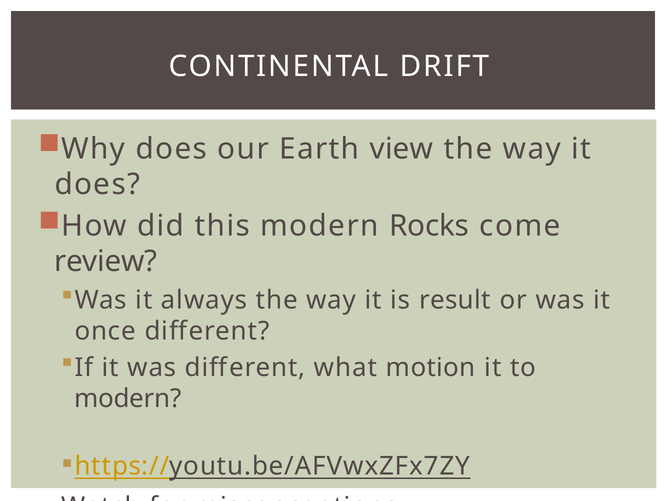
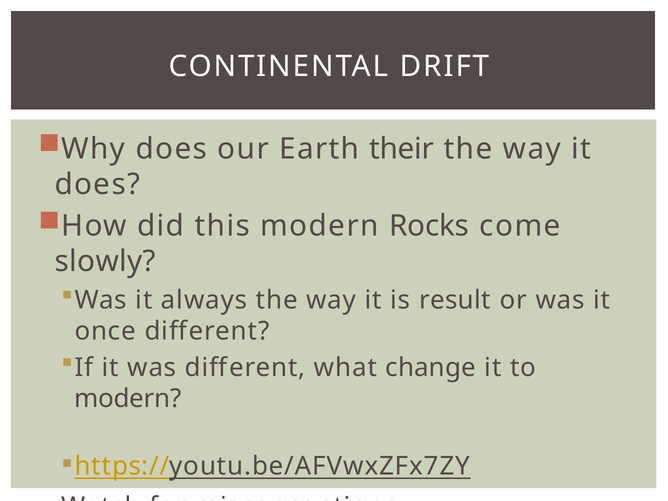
view: view -> their
review: review -> slowly
motion: motion -> change
